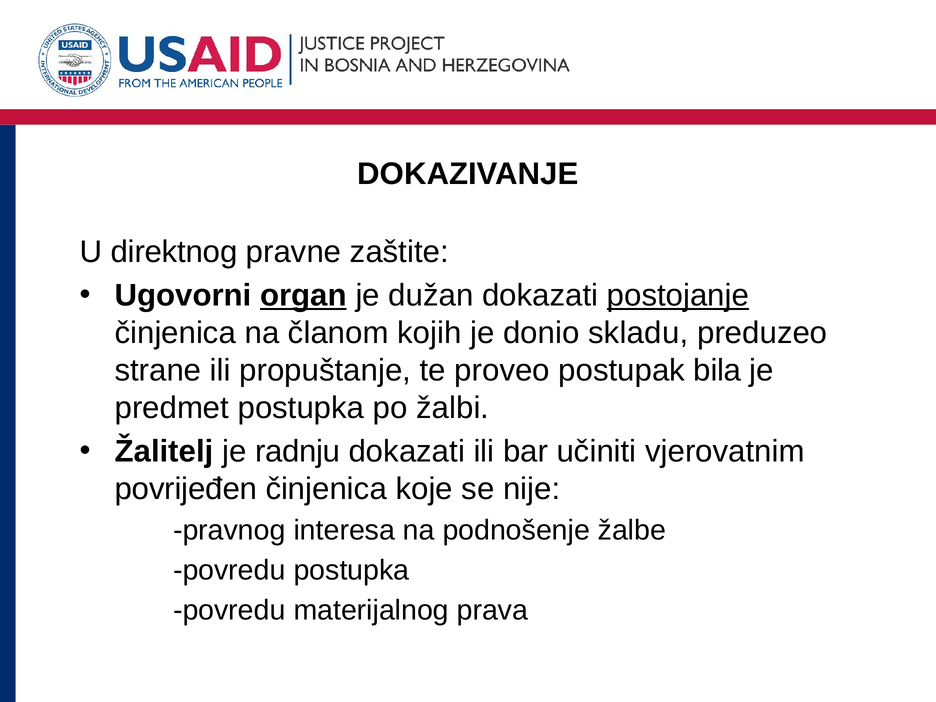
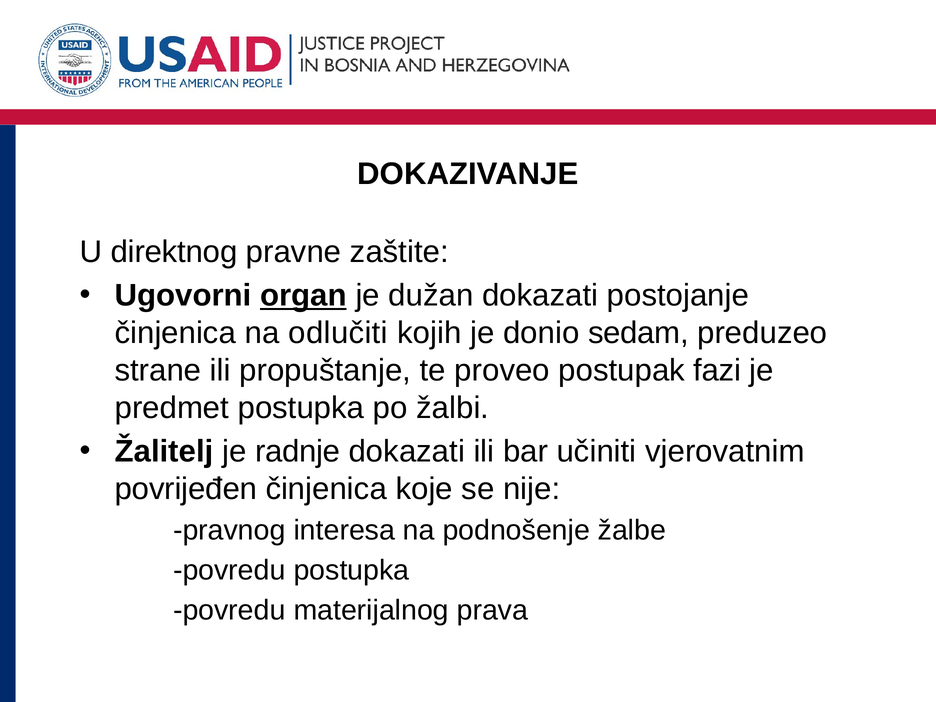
postojanje underline: present -> none
članom: članom -> odlučiti
skladu: skladu -> sedam
bila: bila -> fazi
radnju: radnju -> radnje
